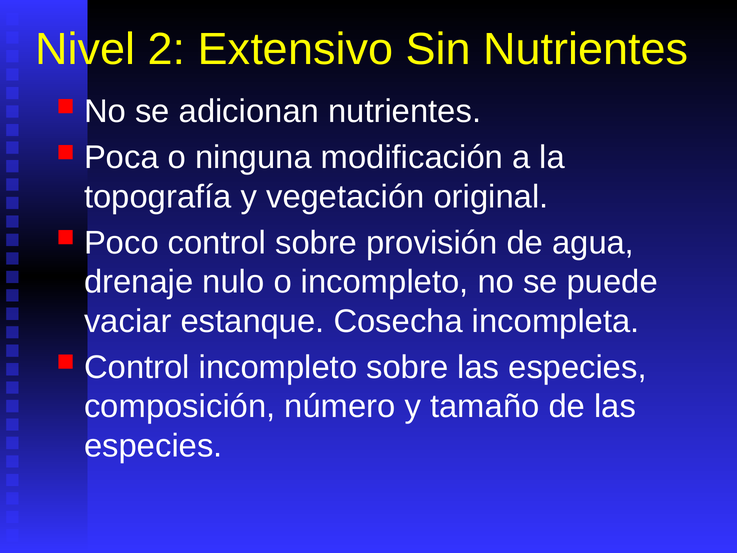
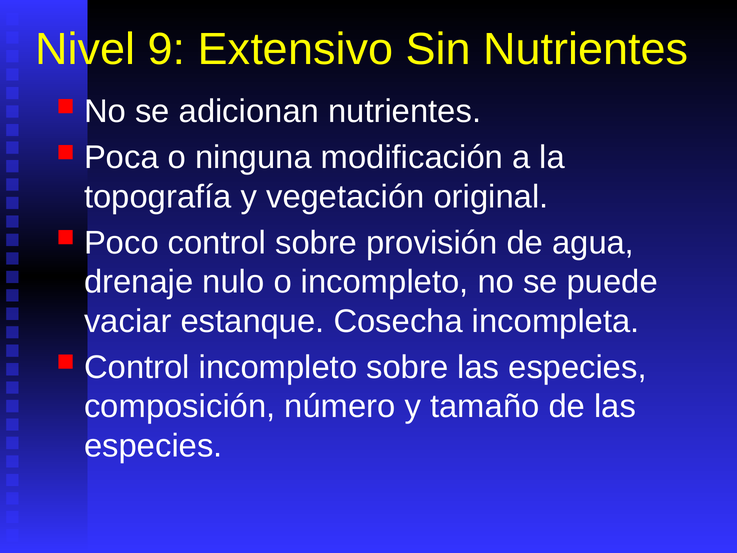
2: 2 -> 9
